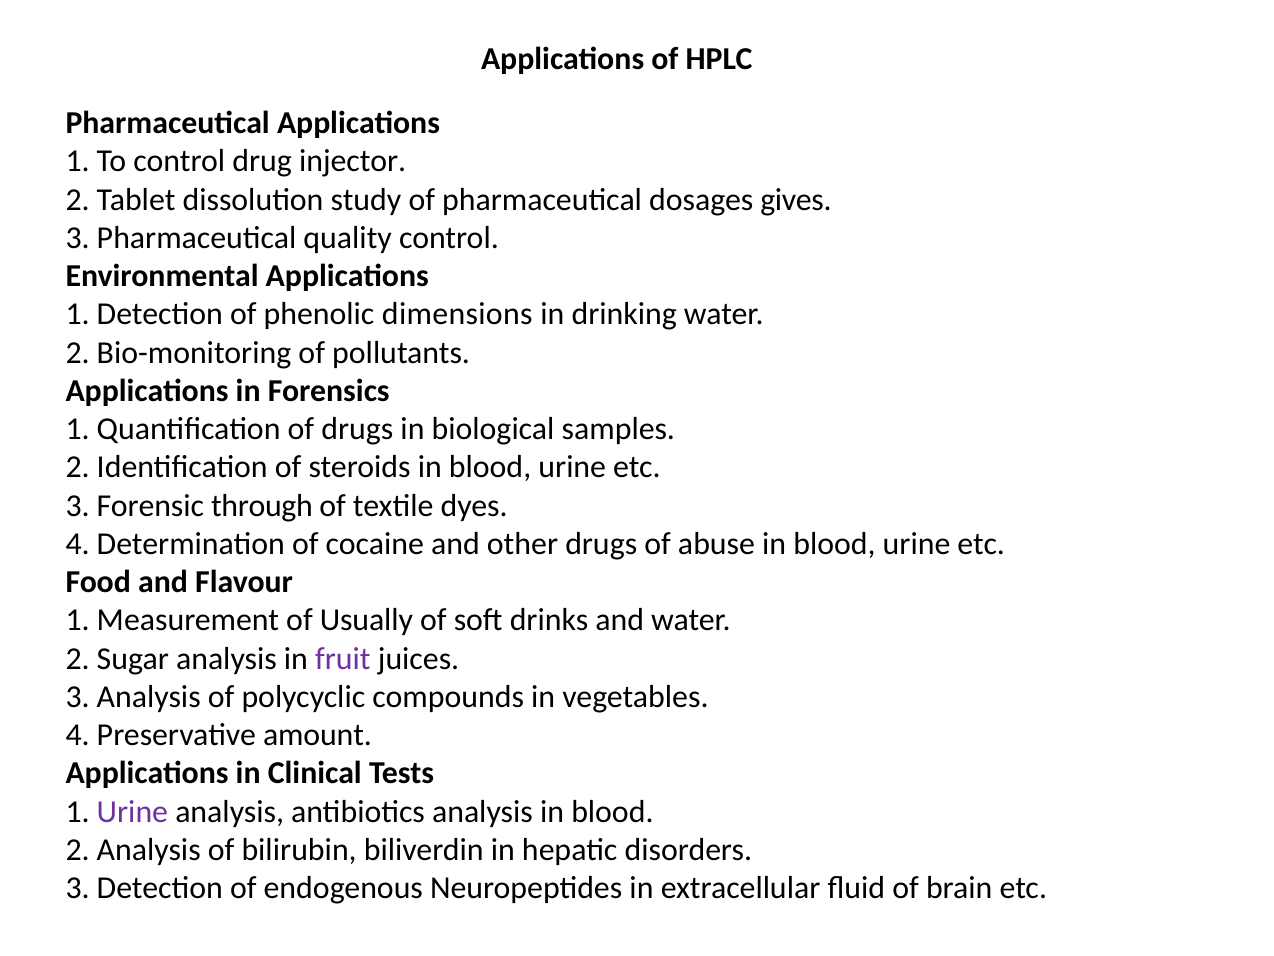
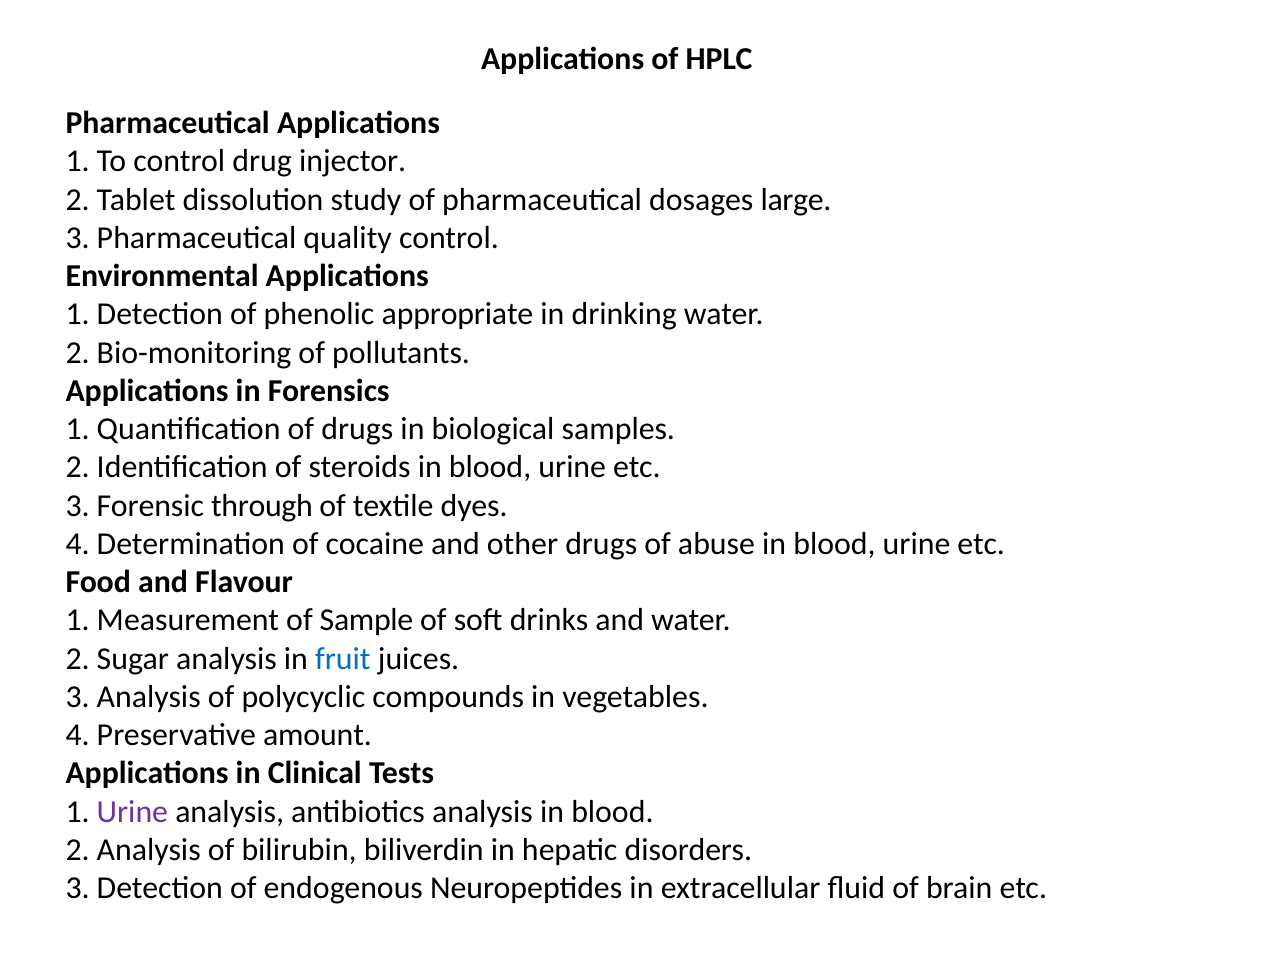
gives: gives -> large
dimensions: dimensions -> appropriate
Usually: Usually -> Sample
fruit colour: purple -> blue
